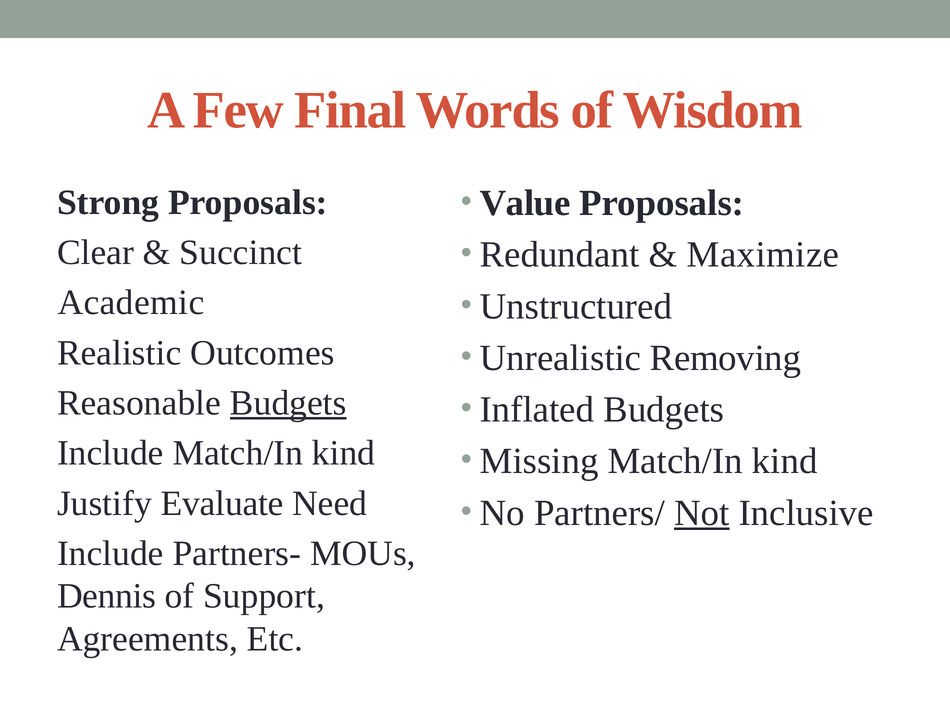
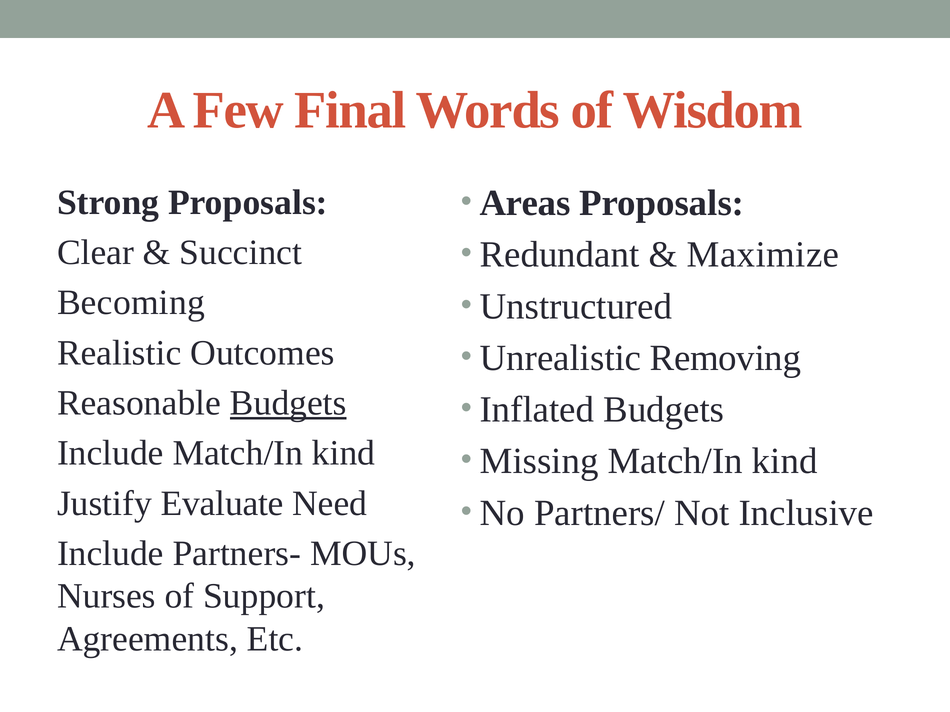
Value: Value -> Areas
Academic: Academic -> Becoming
Not underline: present -> none
Dennis: Dennis -> Nurses
